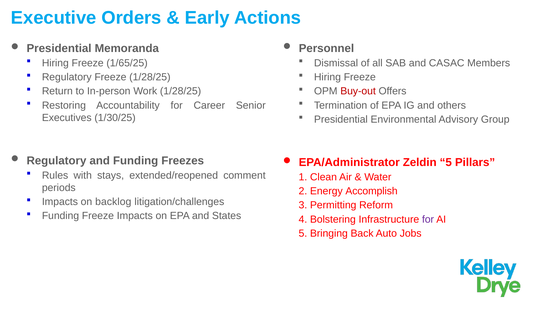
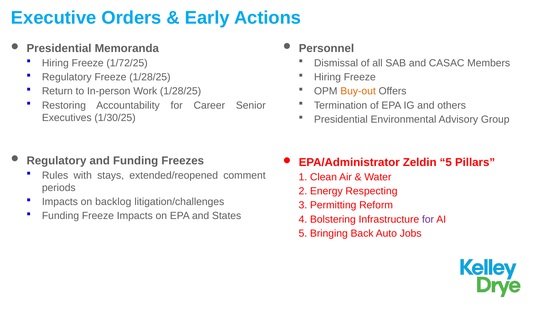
1/65/25: 1/65/25 -> 1/72/25
Buy-out colour: red -> orange
Accomplish: Accomplish -> Respecting
